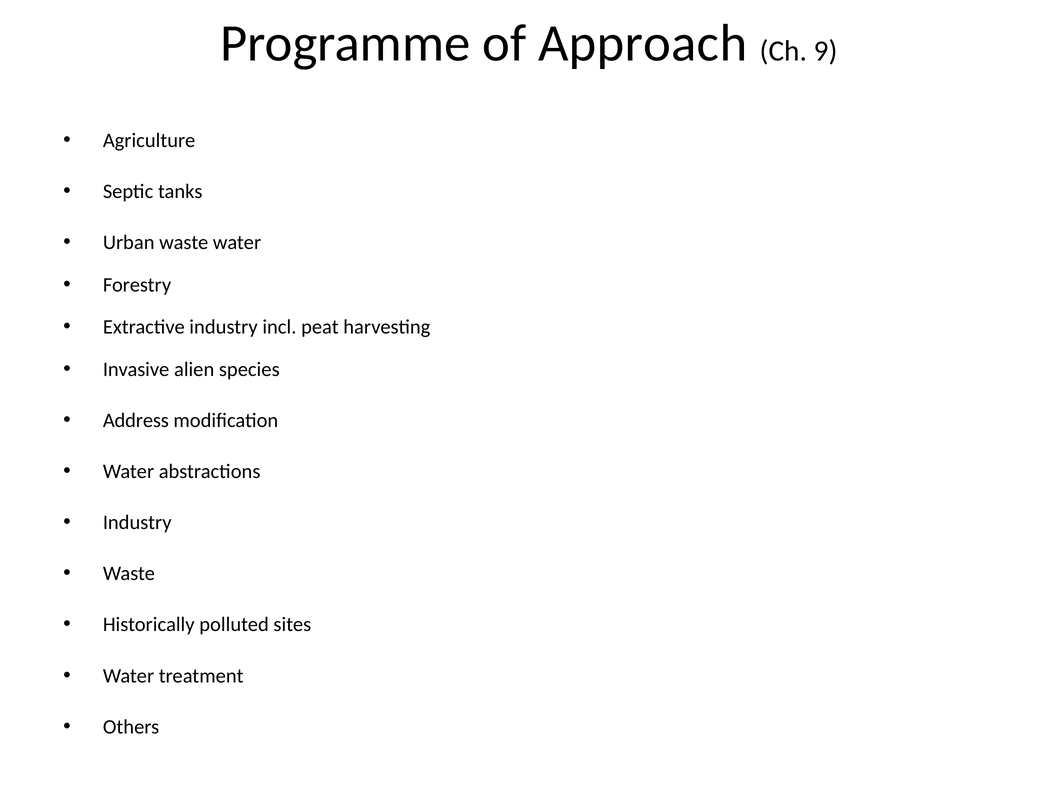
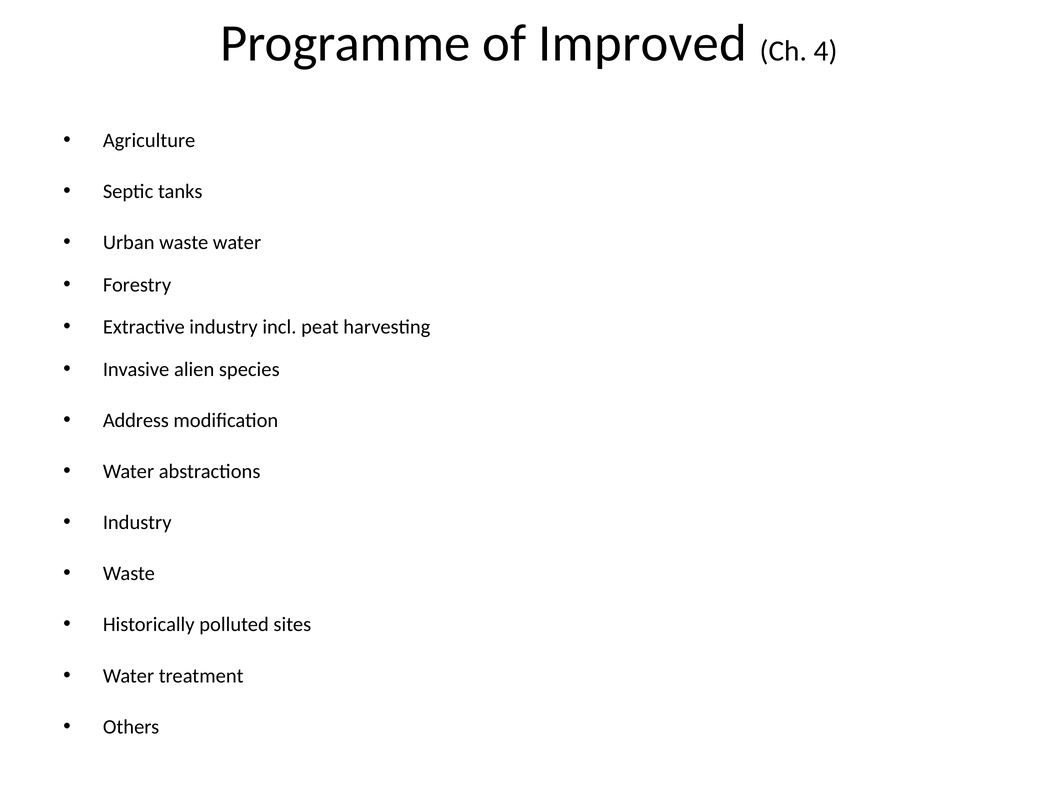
Approach: Approach -> Improved
9: 9 -> 4
